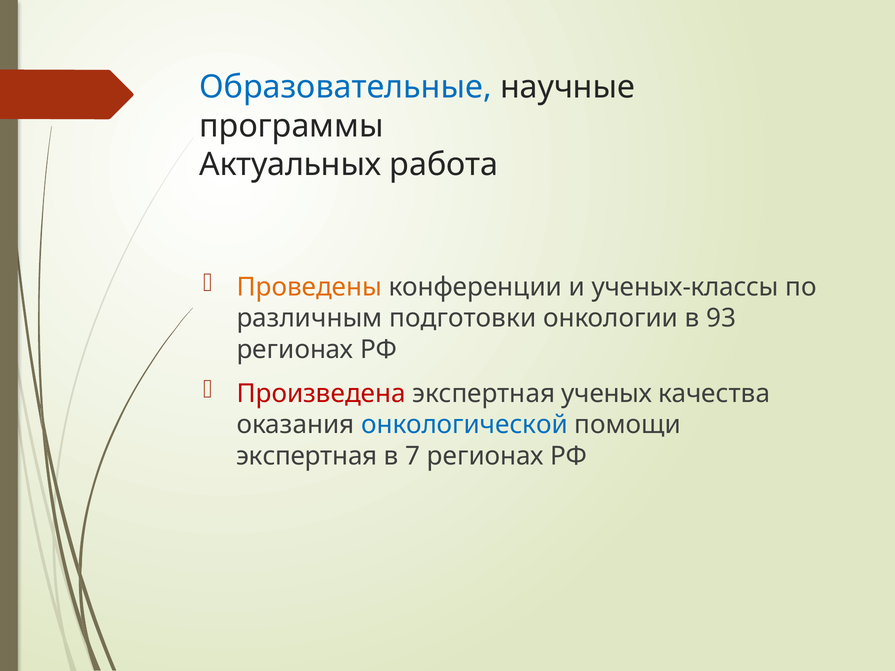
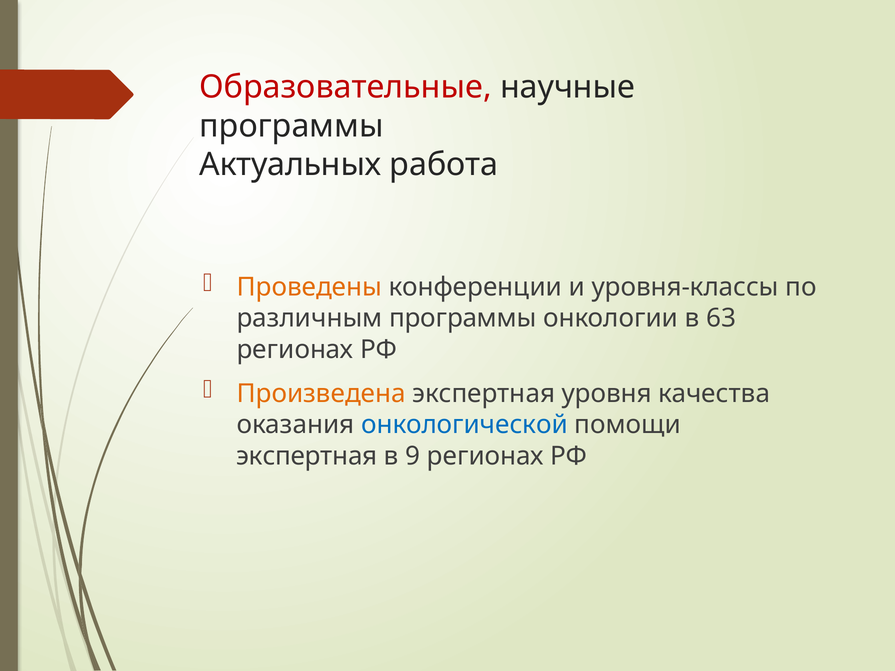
Образовательные colour: blue -> red
ученых-классы: ученых-классы -> уровня-классы
различным подготовки: подготовки -> программы
93: 93 -> 63
Произведена colour: red -> orange
ученых: ученых -> уровня
7: 7 -> 9
